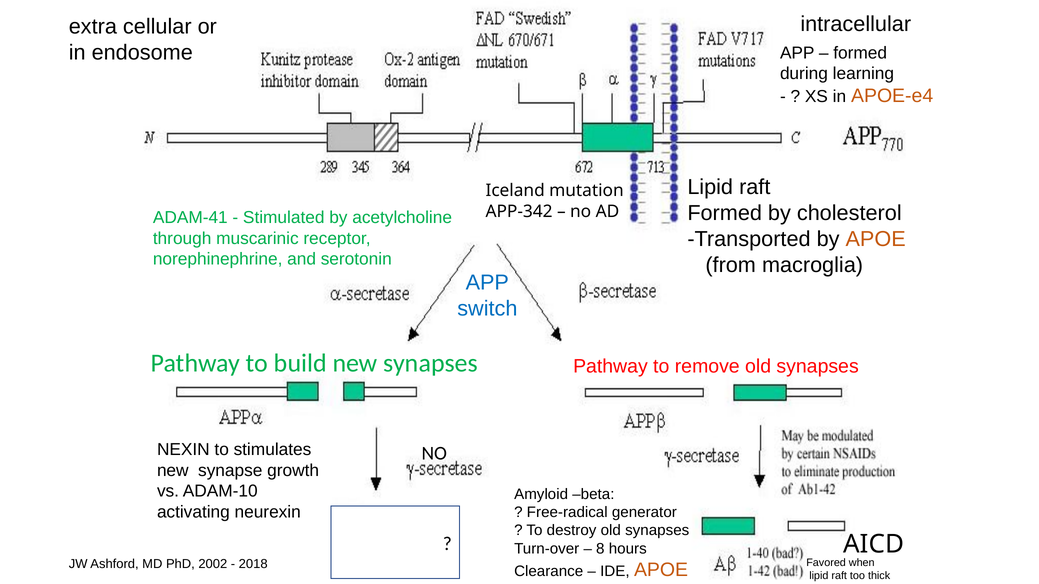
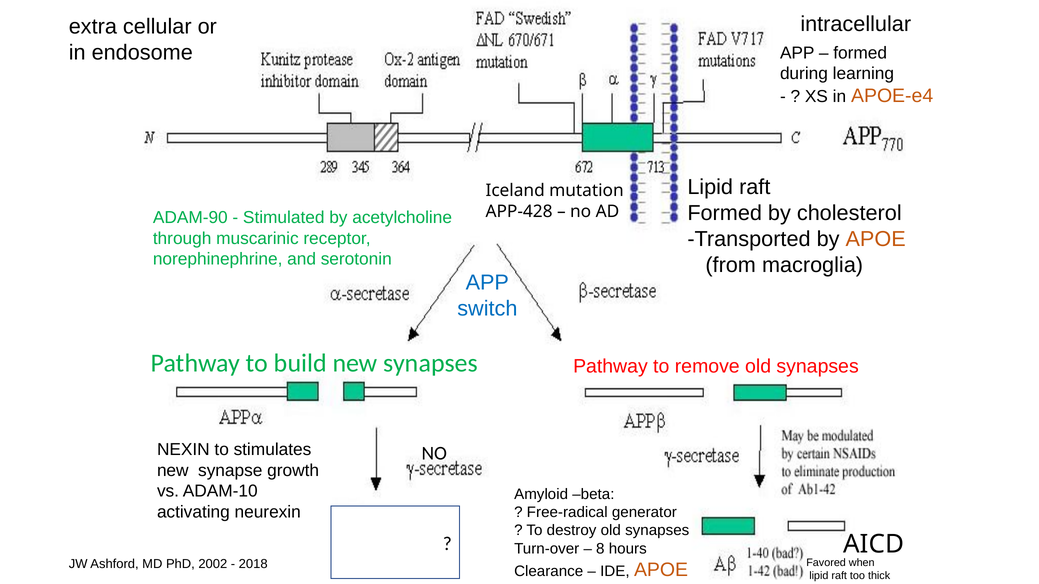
APP-342: APP-342 -> APP-428
ADAM-41: ADAM-41 -> ADAM-90
